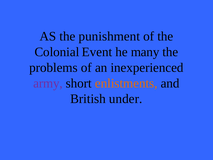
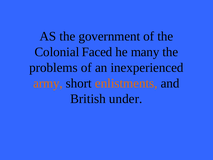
punishment: punishment -> government
Event: Event -> Faced
army colour: purple -> orange
